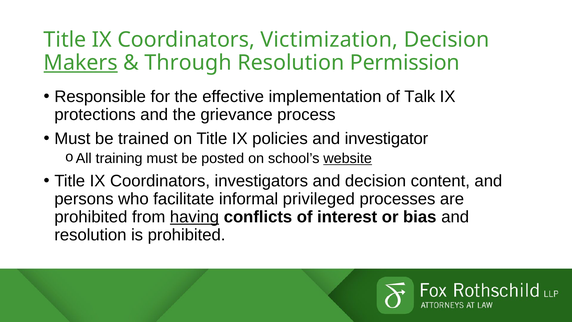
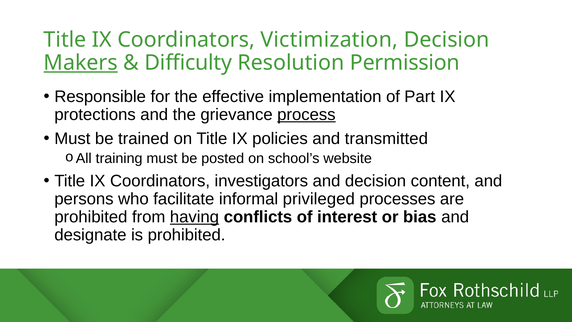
Through: Through -> Difficulty
Talk: Talk -> Part
process underline: none -> present
investigator: investigator -> transmitted
website underline: present -> none
resolution at (90, 235): resolution -> designate
